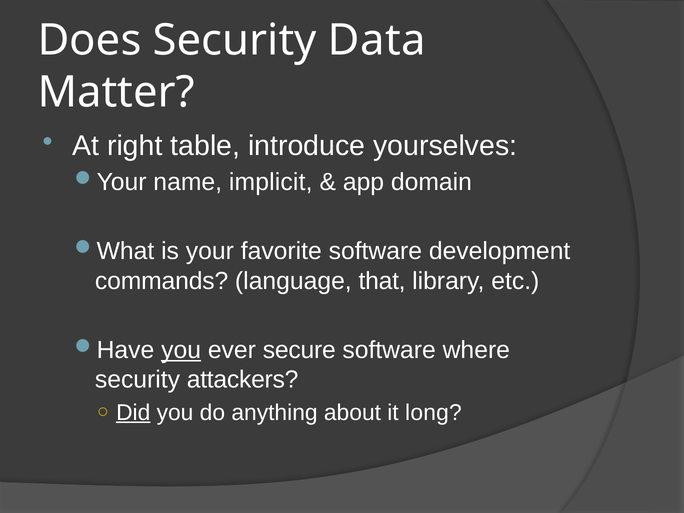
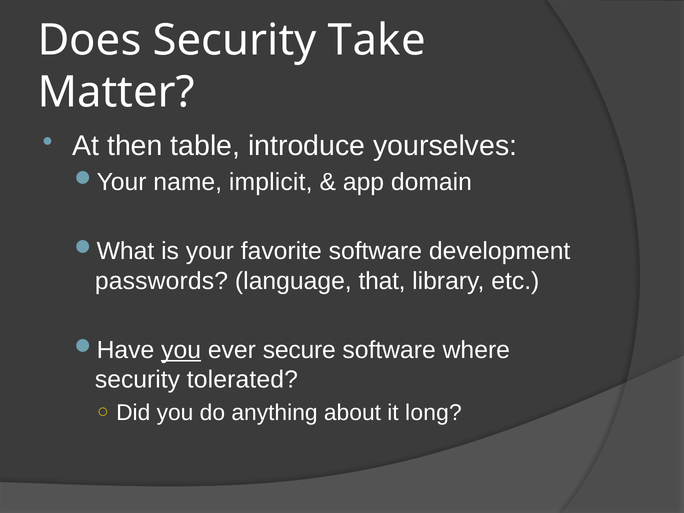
Data: Data -> Take
right: right -> then
commands: commands -> passwords
attackers: attackers -> tolerated
Did underline: present -> none
